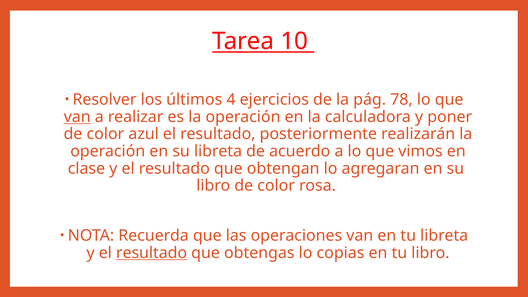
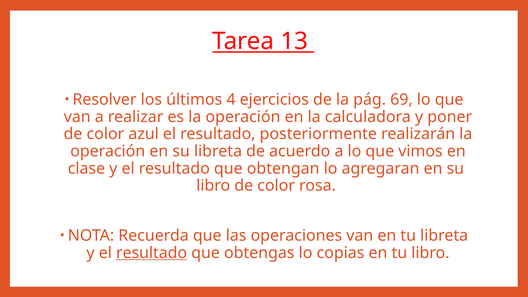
10: 10 -> 13
78: 78 -> 69
van at (77, 117) underline: present -> none
